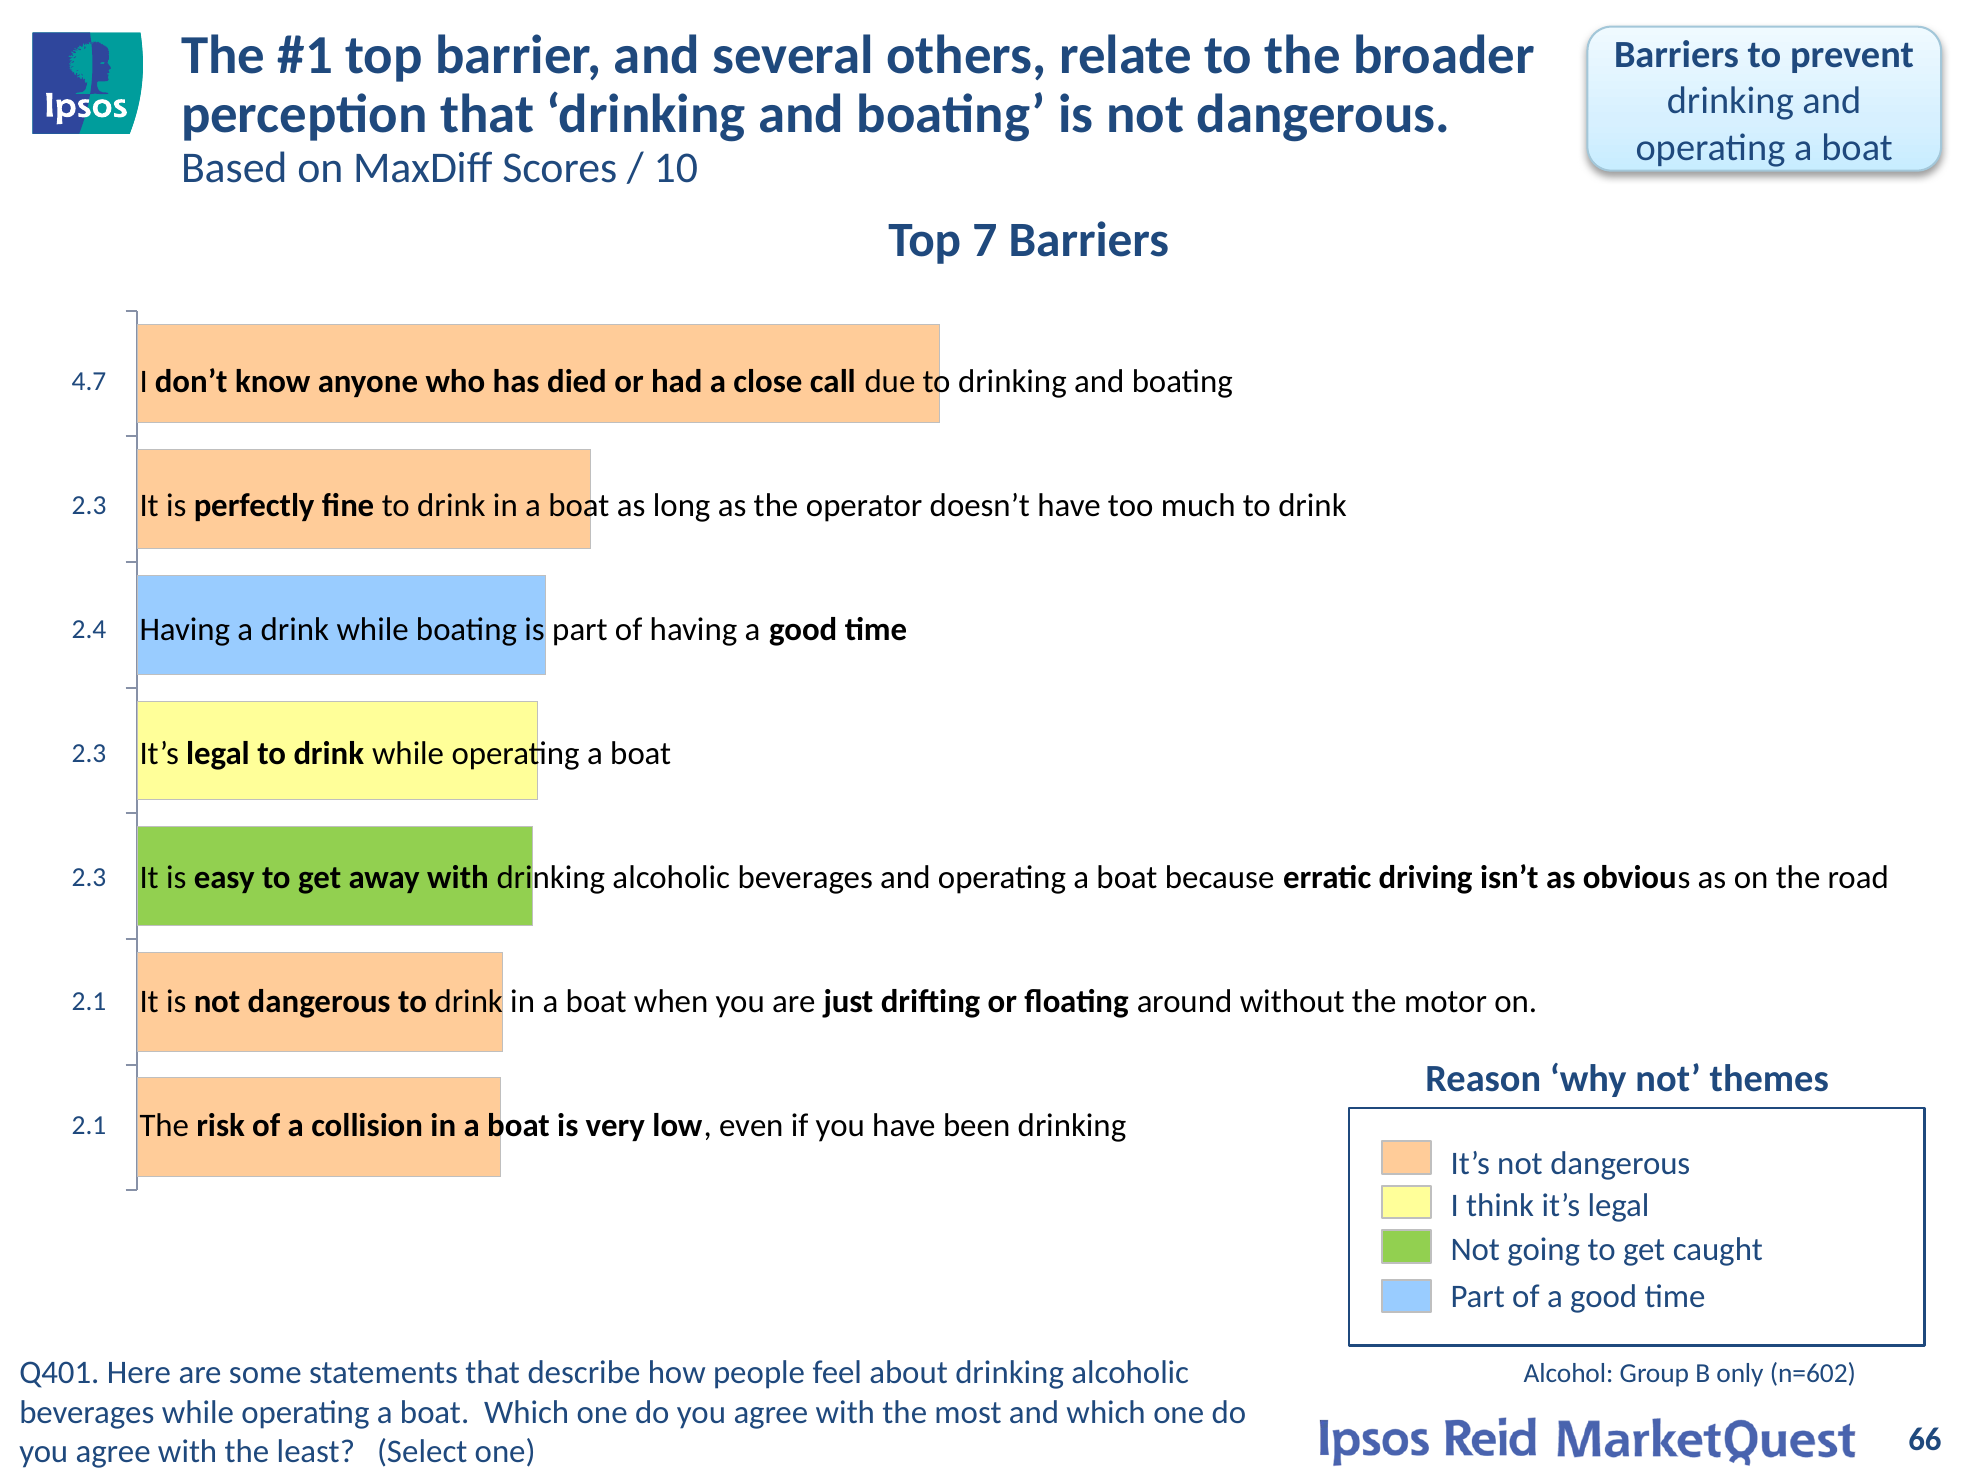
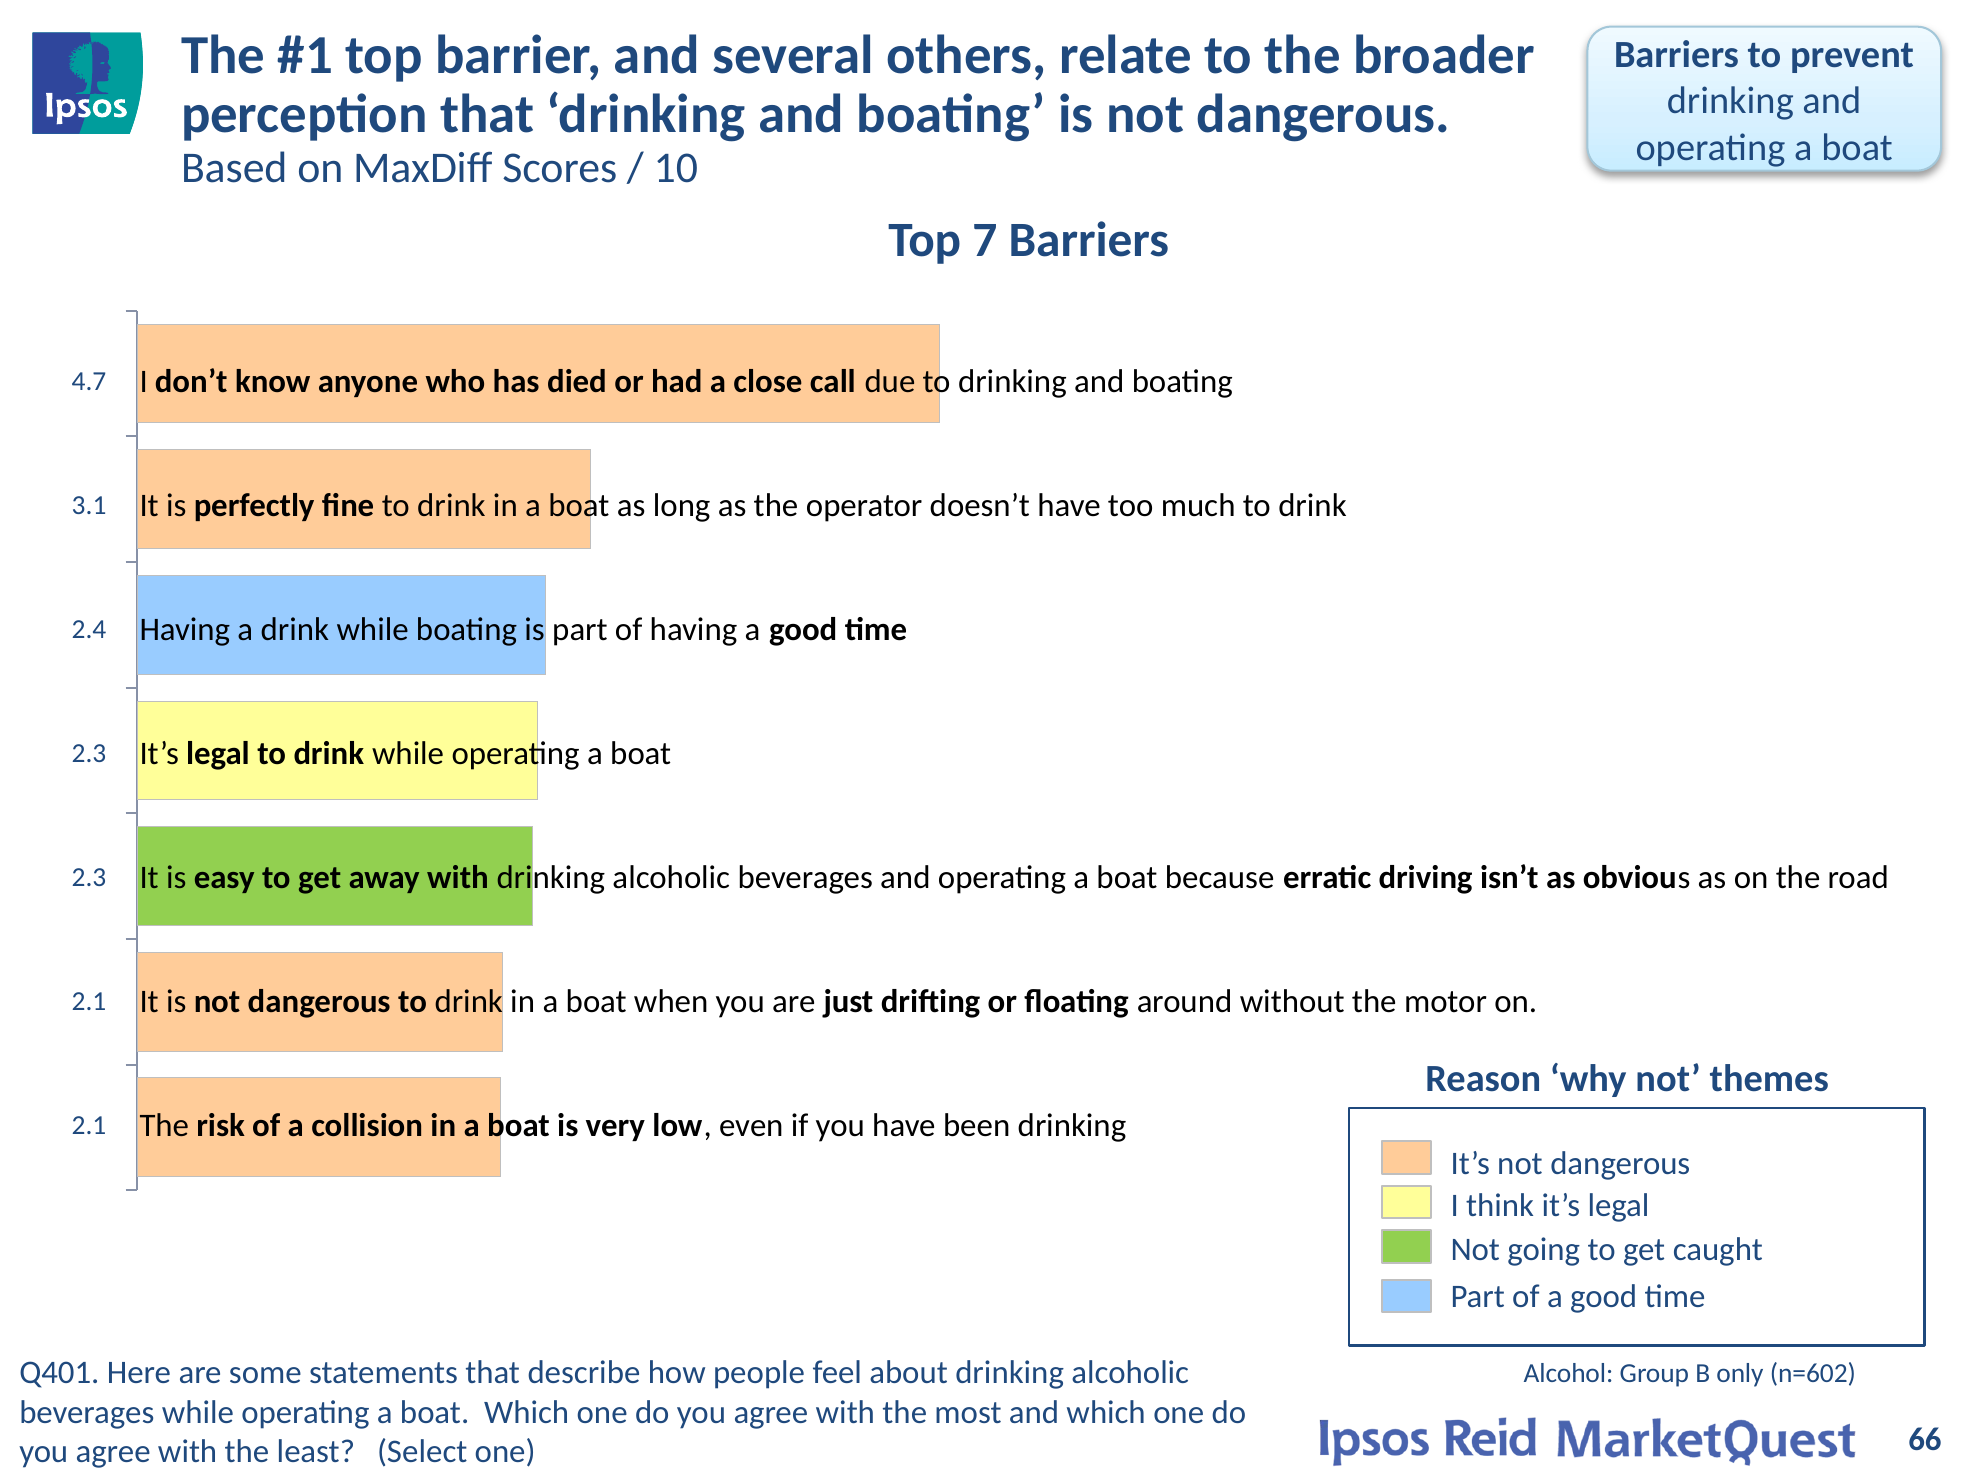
2.3 at (89, 506): 2.3 -> 3.1
